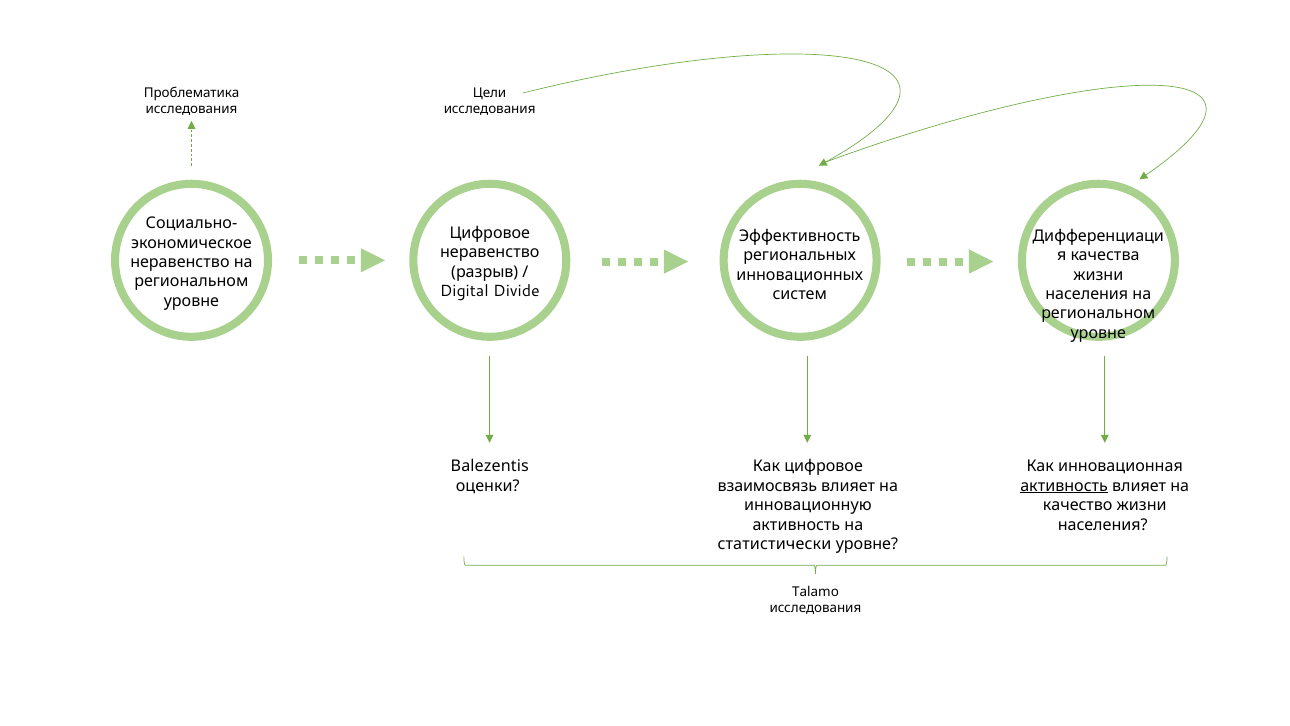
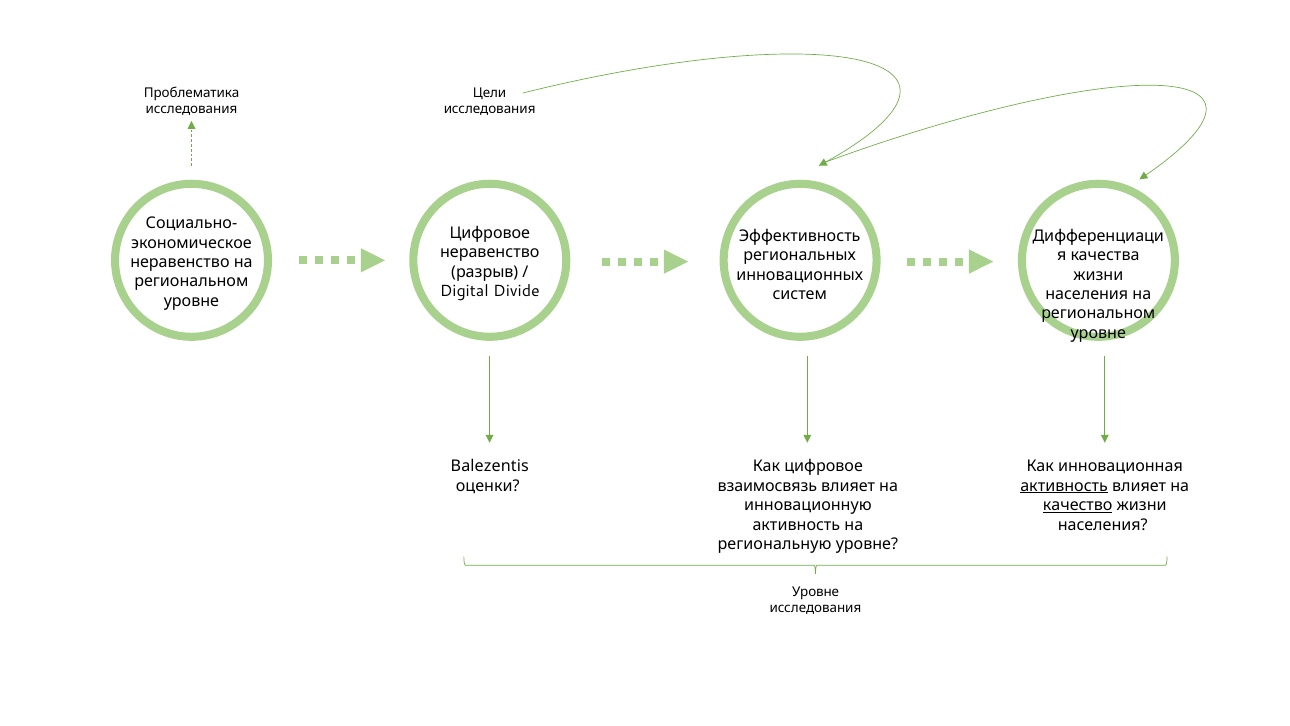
качество underline: none -> present
статистически: статистически -> региональную
Talamo at (816, 592): Talamo -> Уровне
